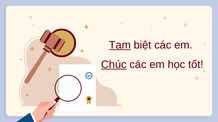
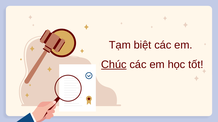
Tạm underline: present -> none
